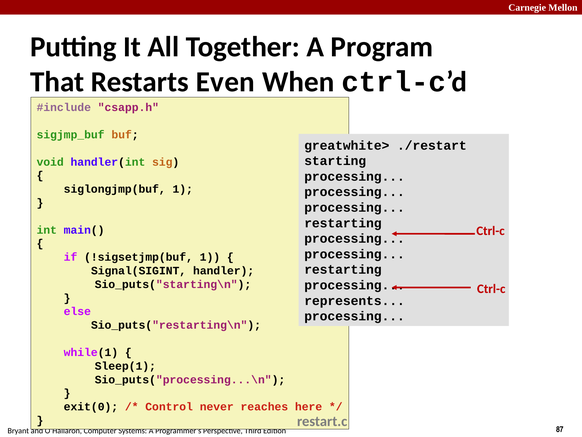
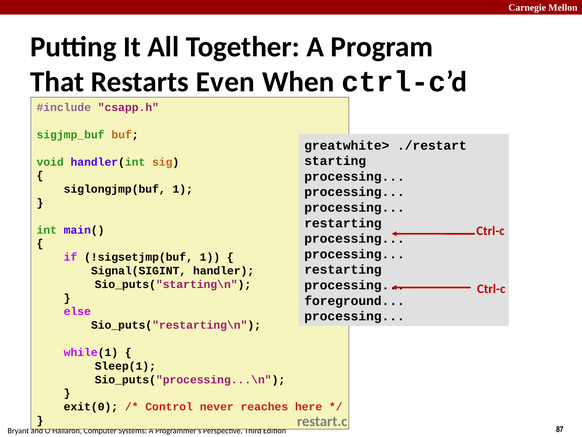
represents: represents -> foreground
